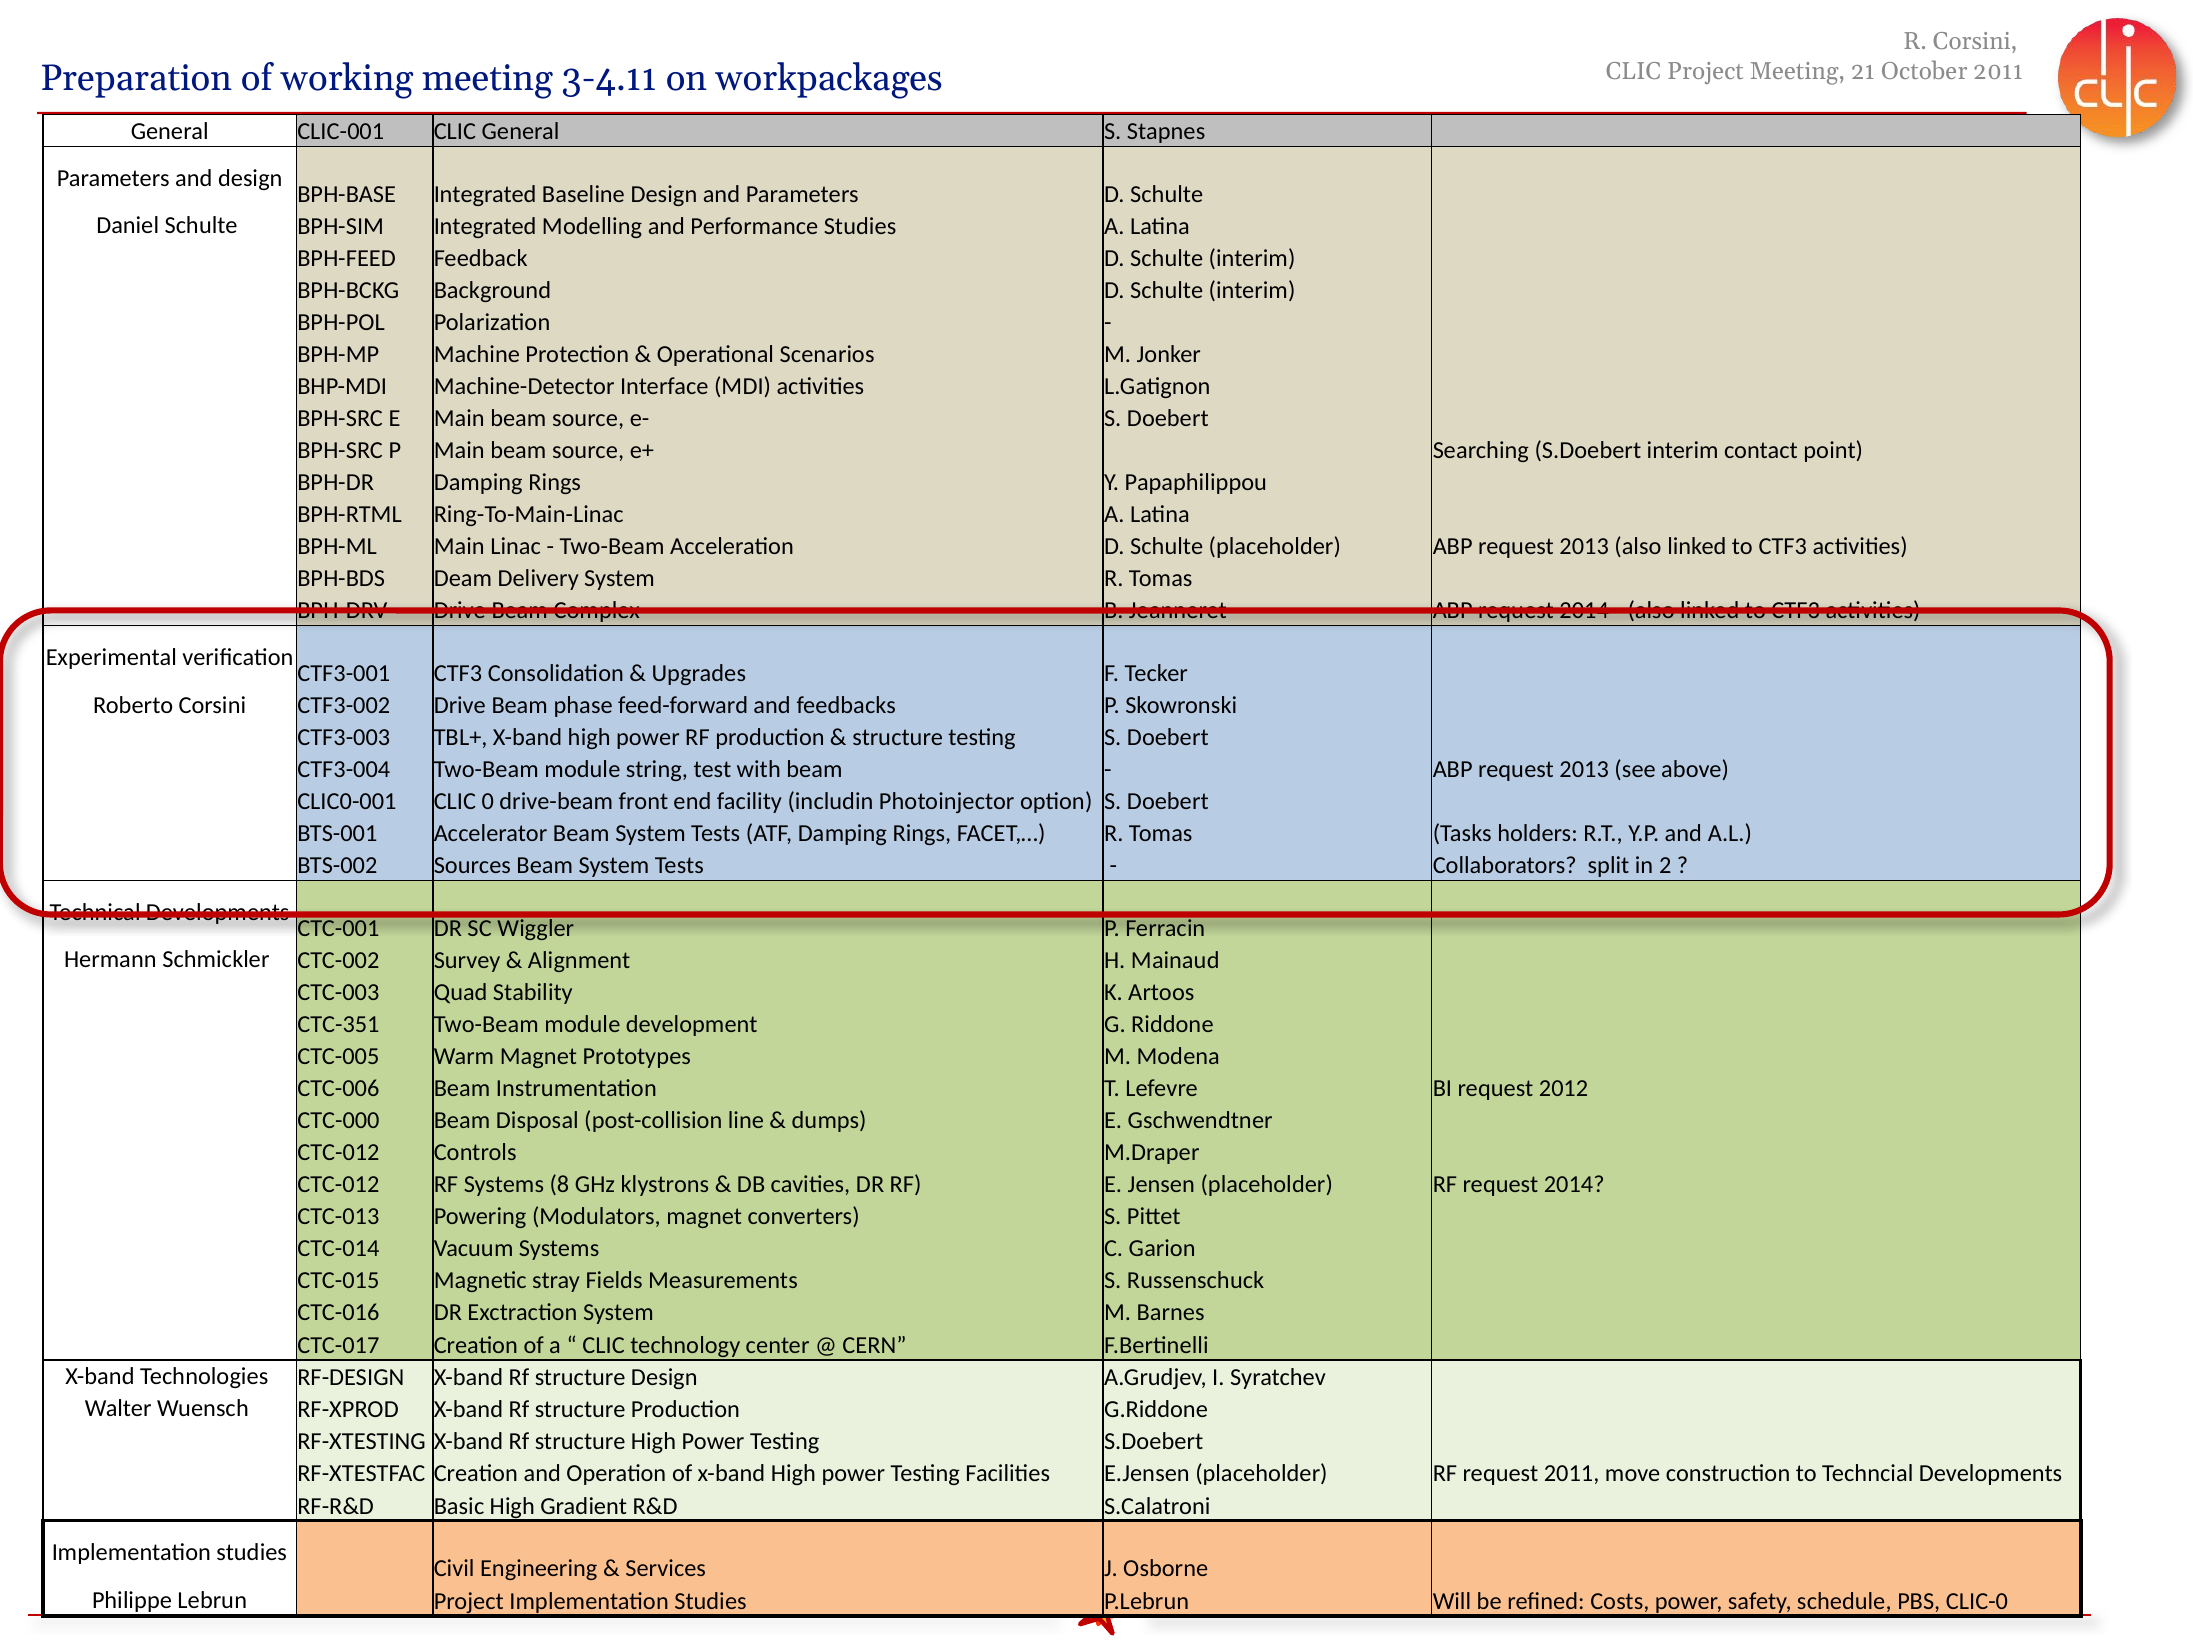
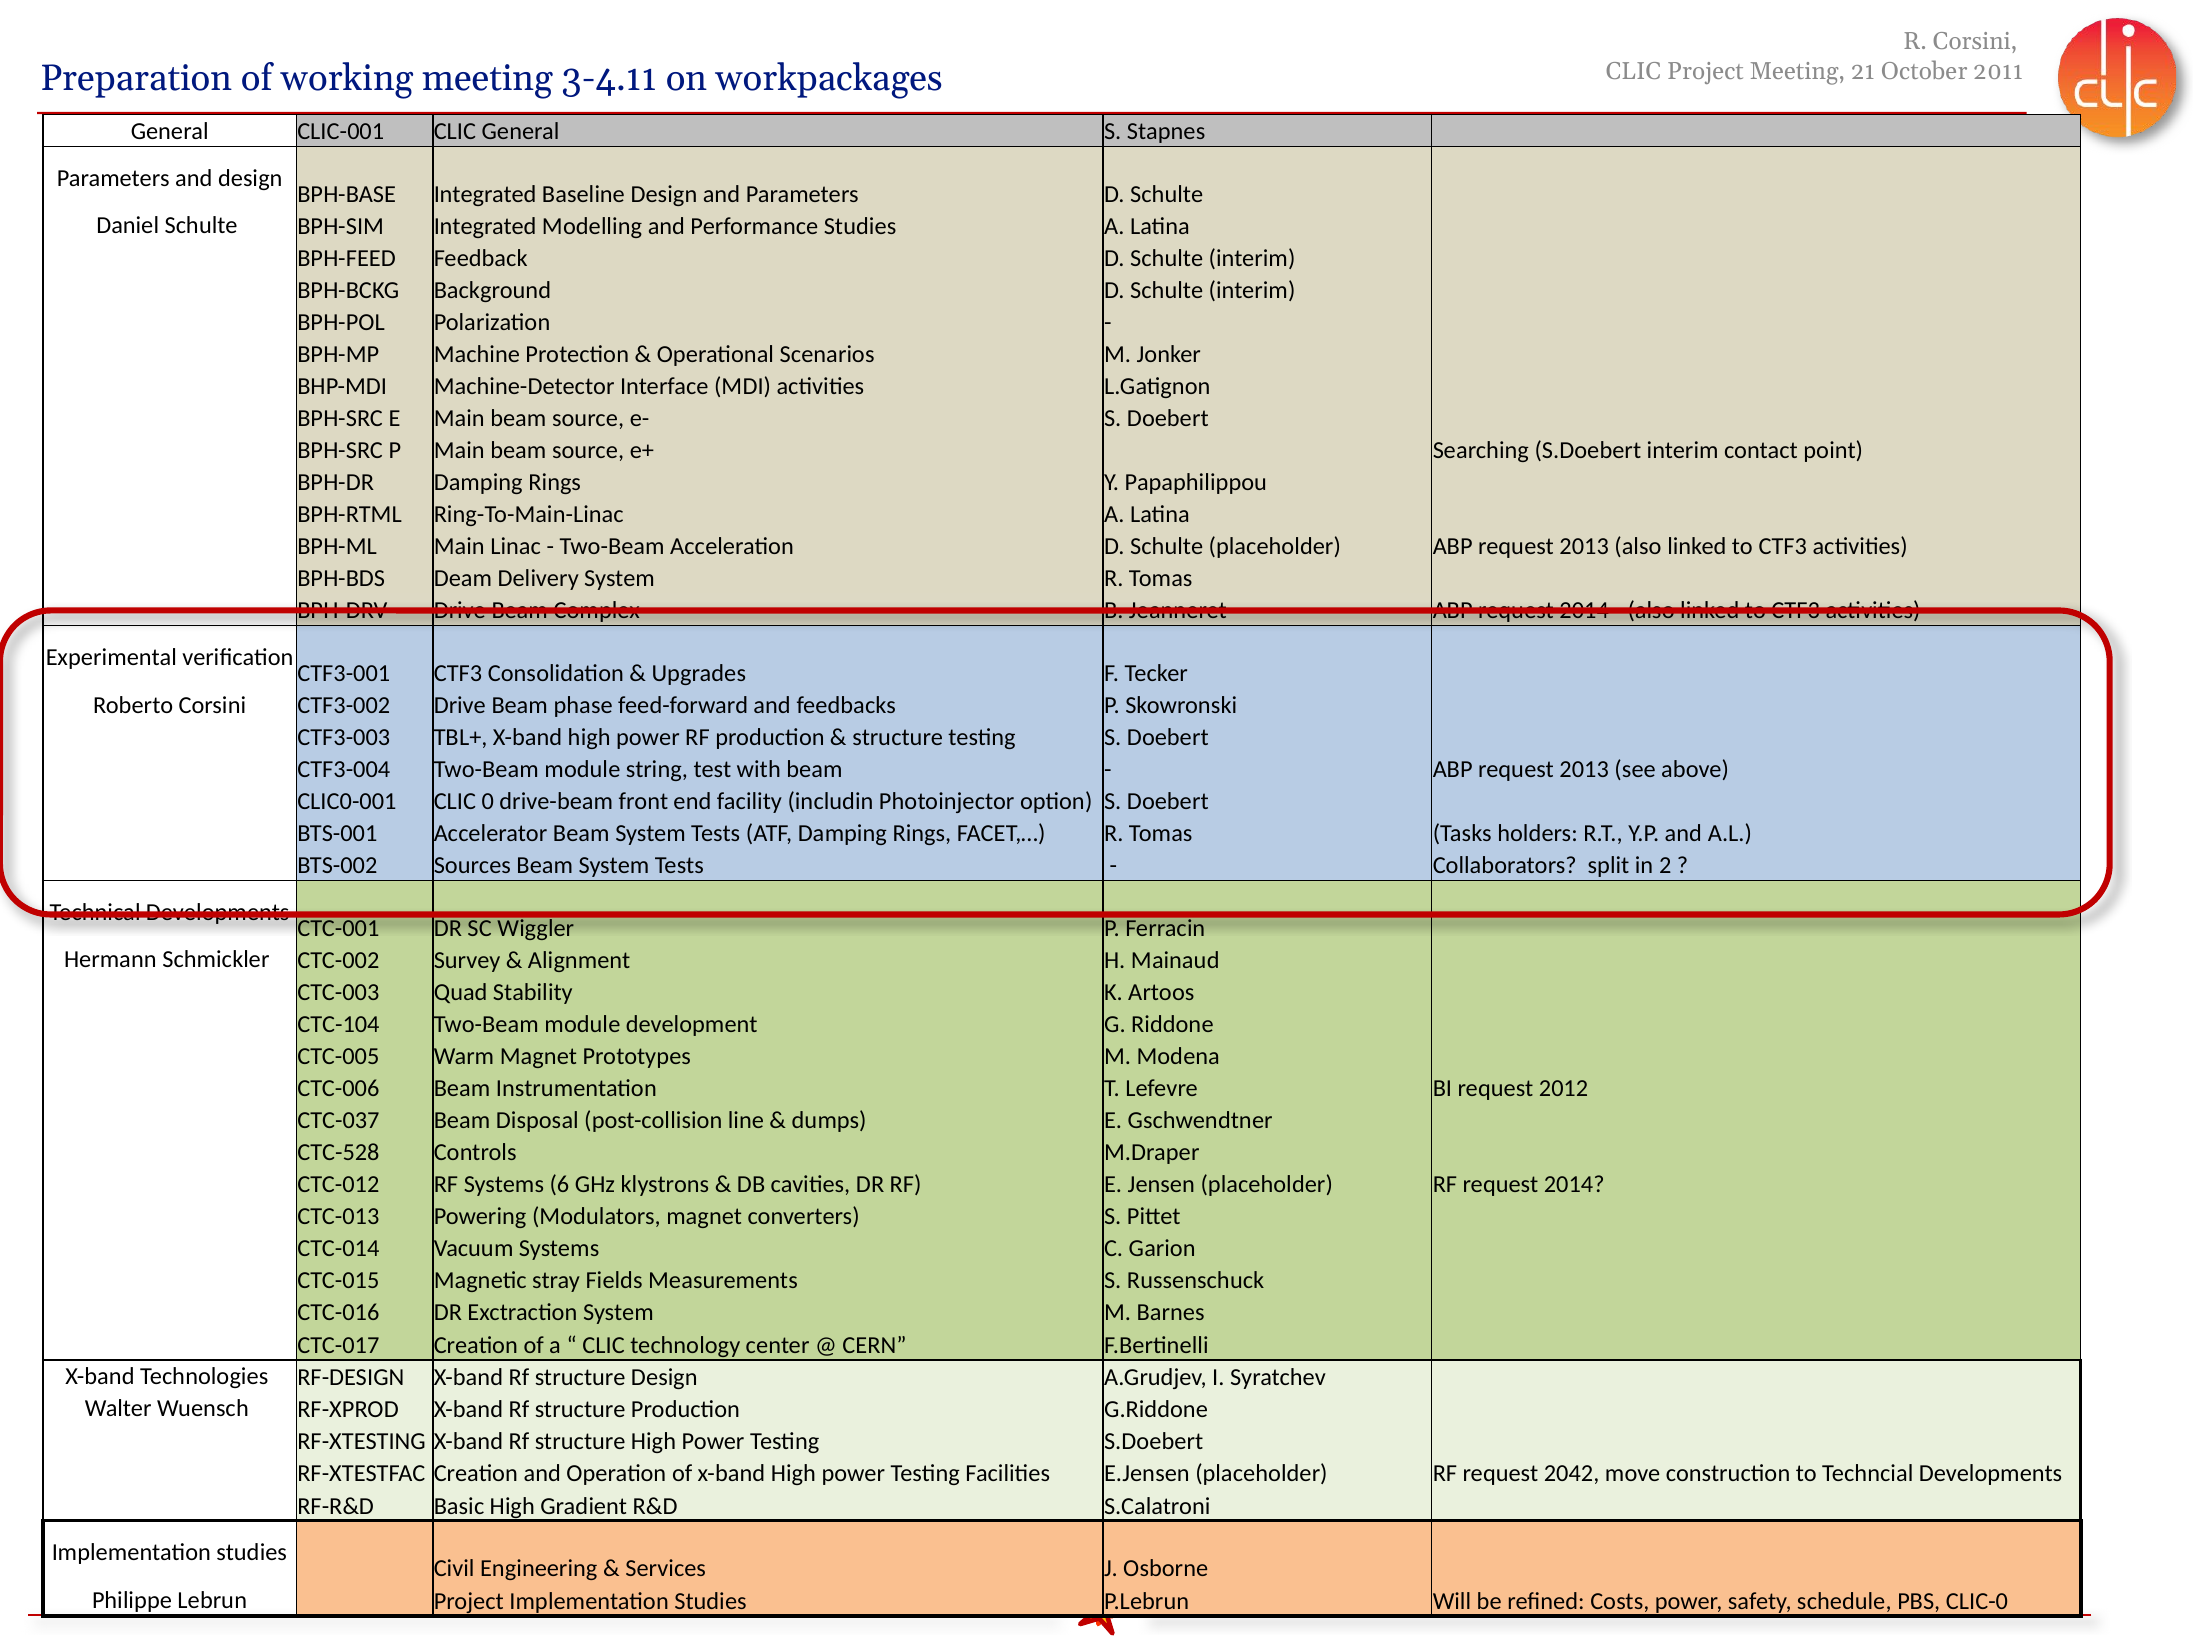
CTC-351: CTC-351 -> CTC-104
CTC-000: CTC-000 -> CTC-037
CTC-012 at (338, 1152): CTC-012 -> CTC-528
8: 8 -> 6
request 2011: 2011 -> 2042
